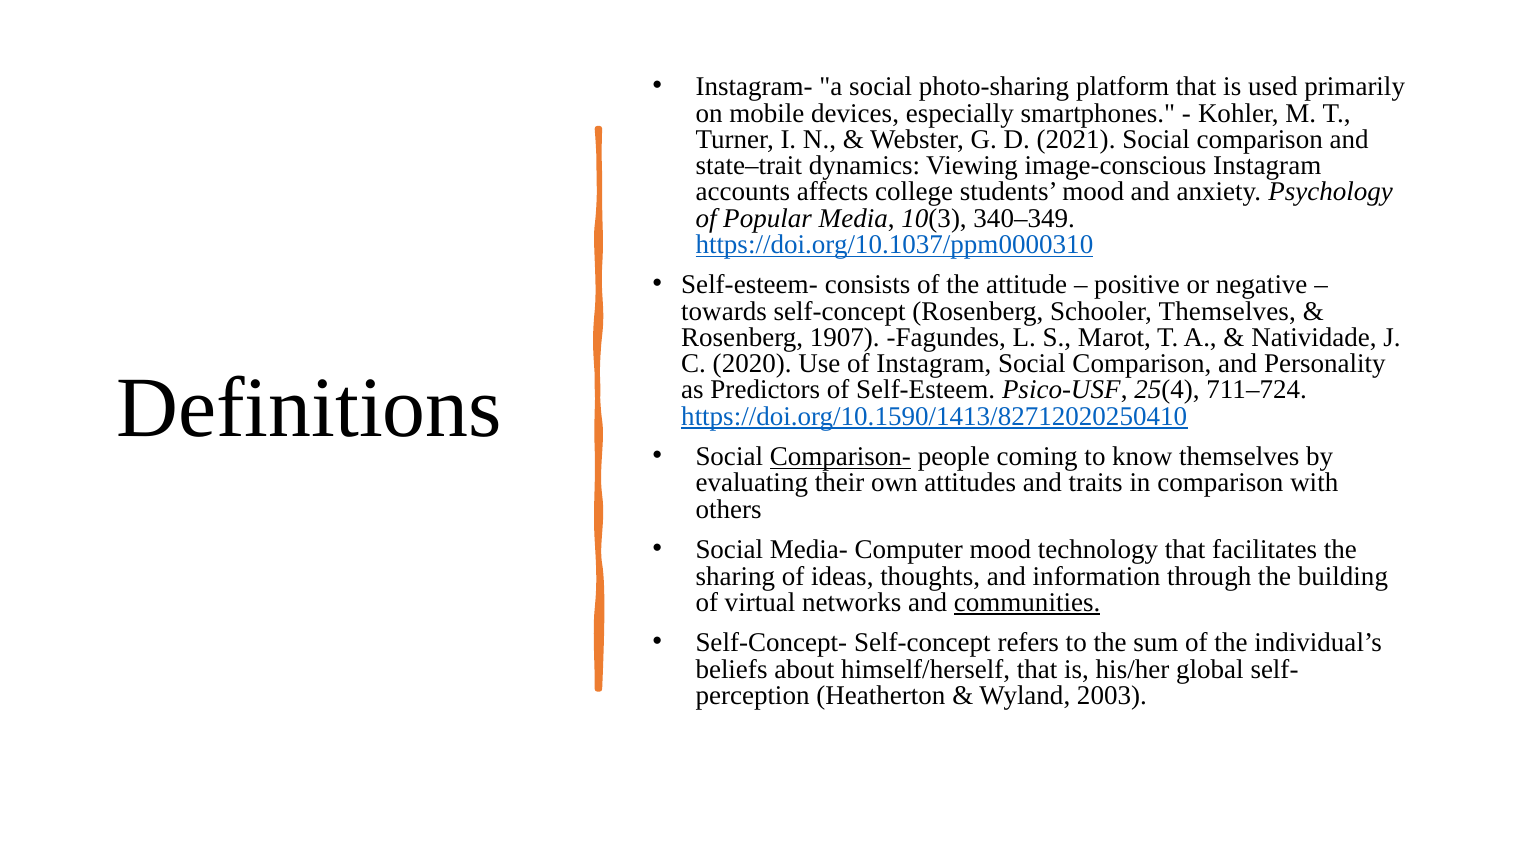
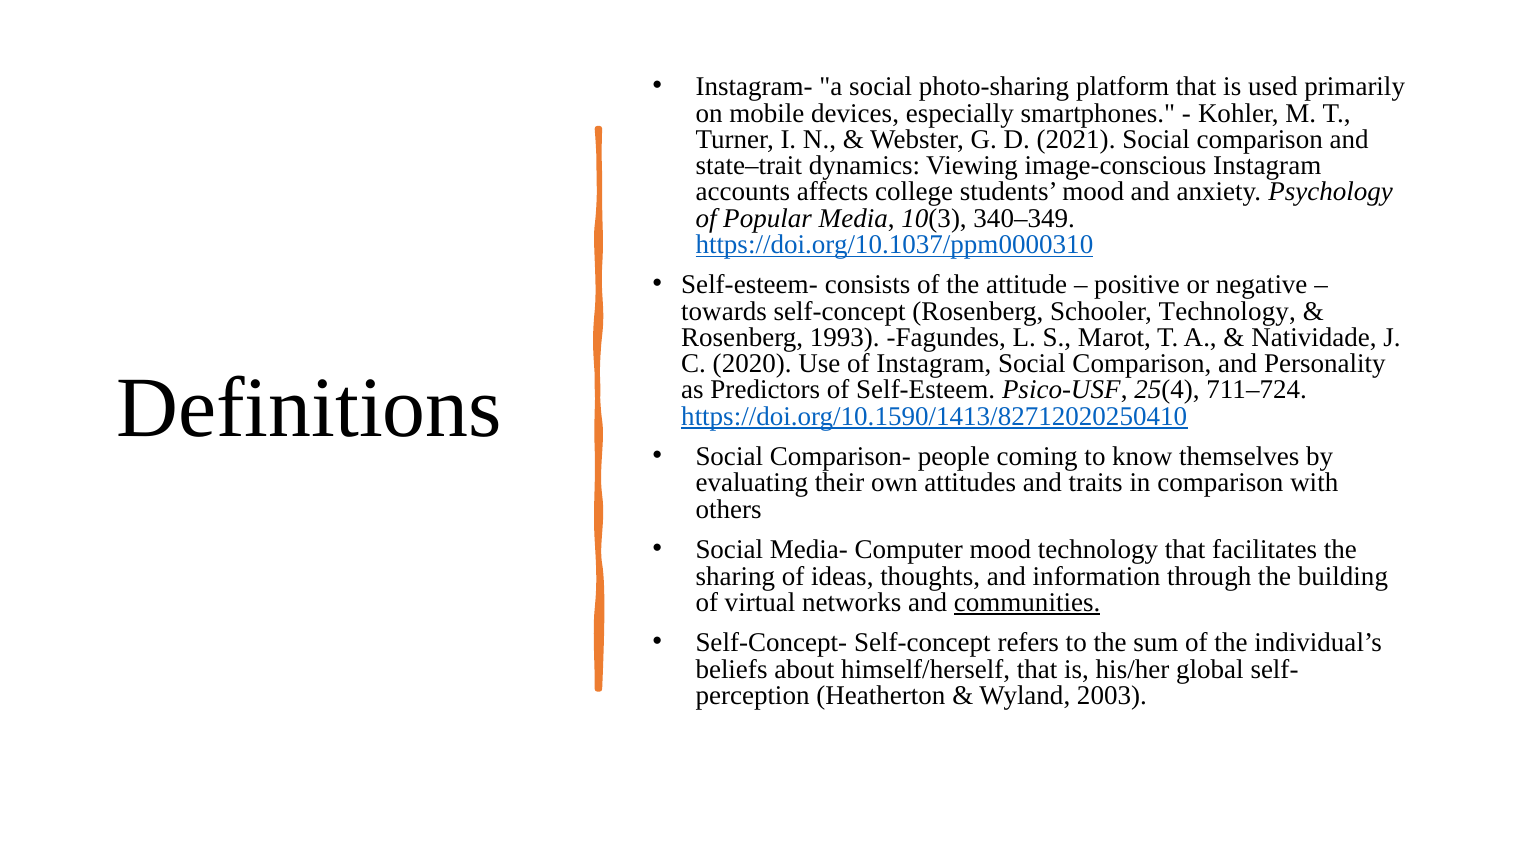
Schooler Themselves: Themselves -> Technology
1907: 1907 -> 1993
Comparison- underline: present -> none
